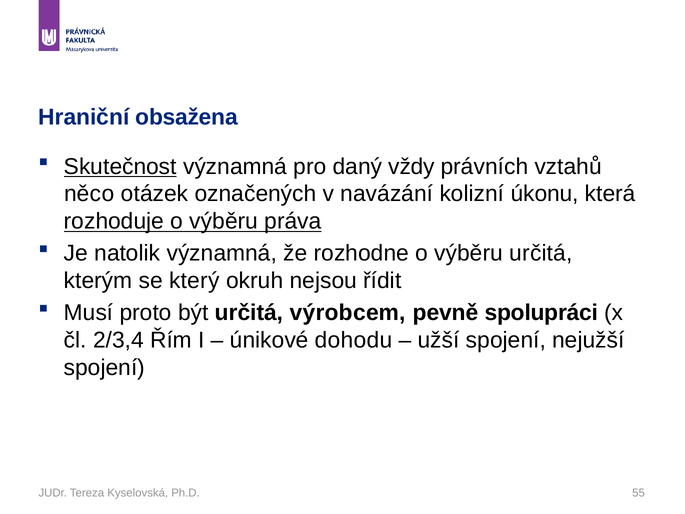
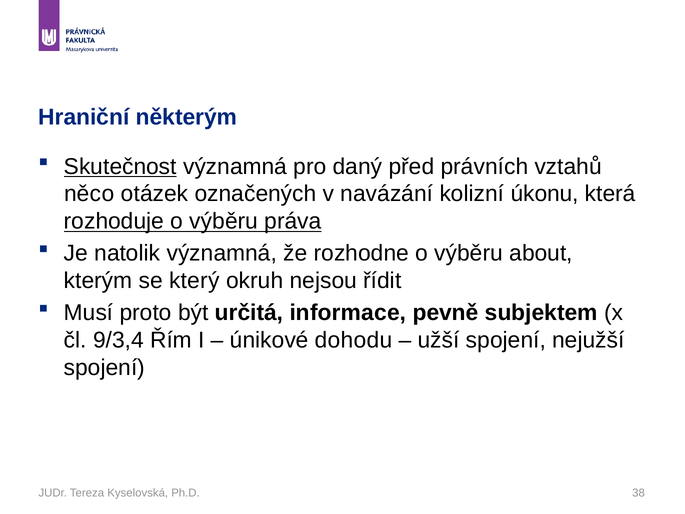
obsažena: obsažena -> některým
vždy: vždy -> před
výběru určitá: určitá -> about
výrobcem: výrobcem -> informace
spolupráci: spolupráci -> subjektem
2/3,4: 2/3,4 -> 9/3,4
55: 55 -> 38
